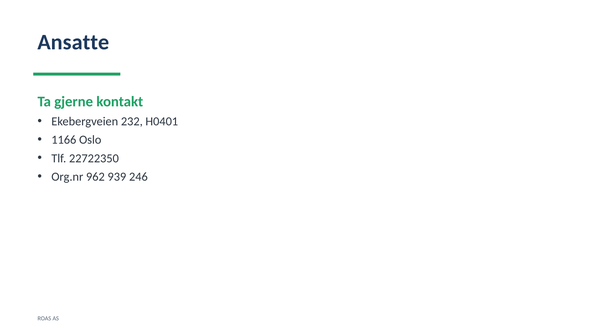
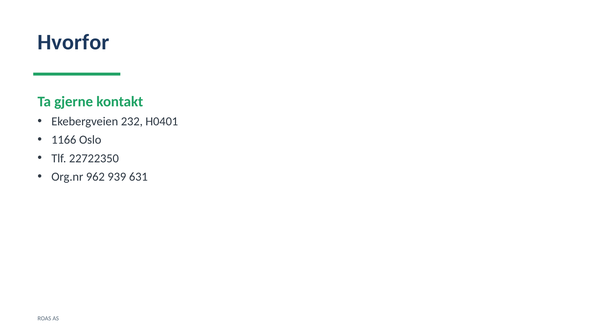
Ansatte: Ansatte -> Hvorfor
246: 246 -> 631
